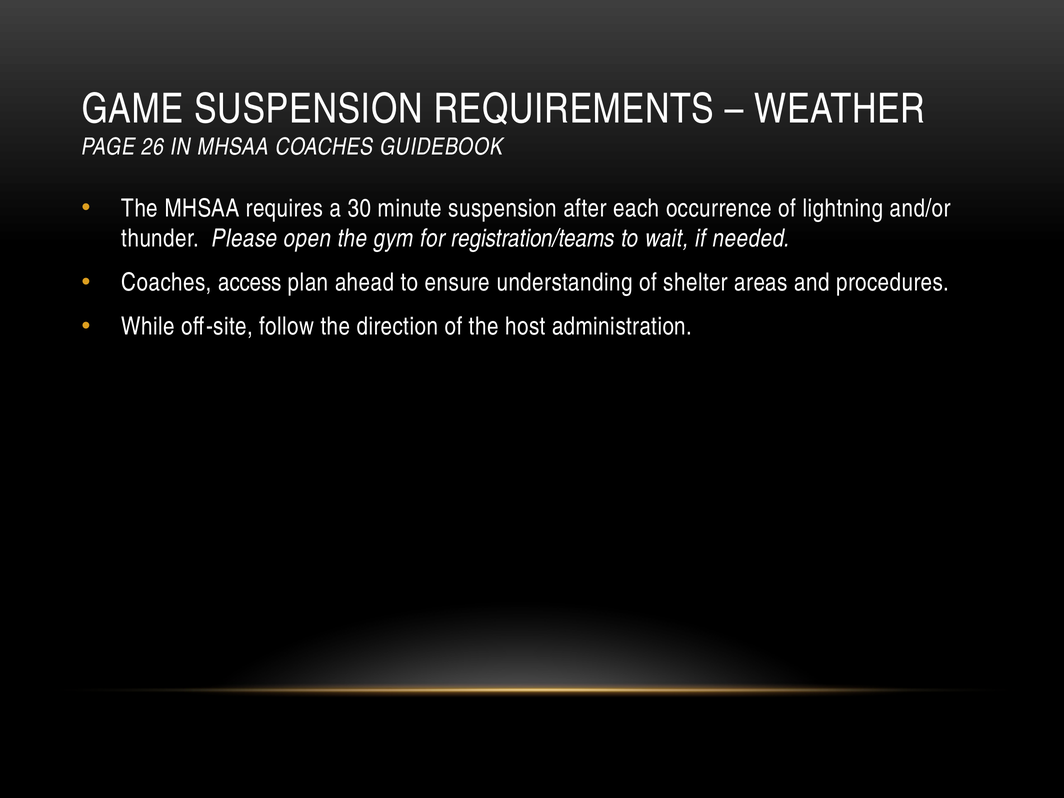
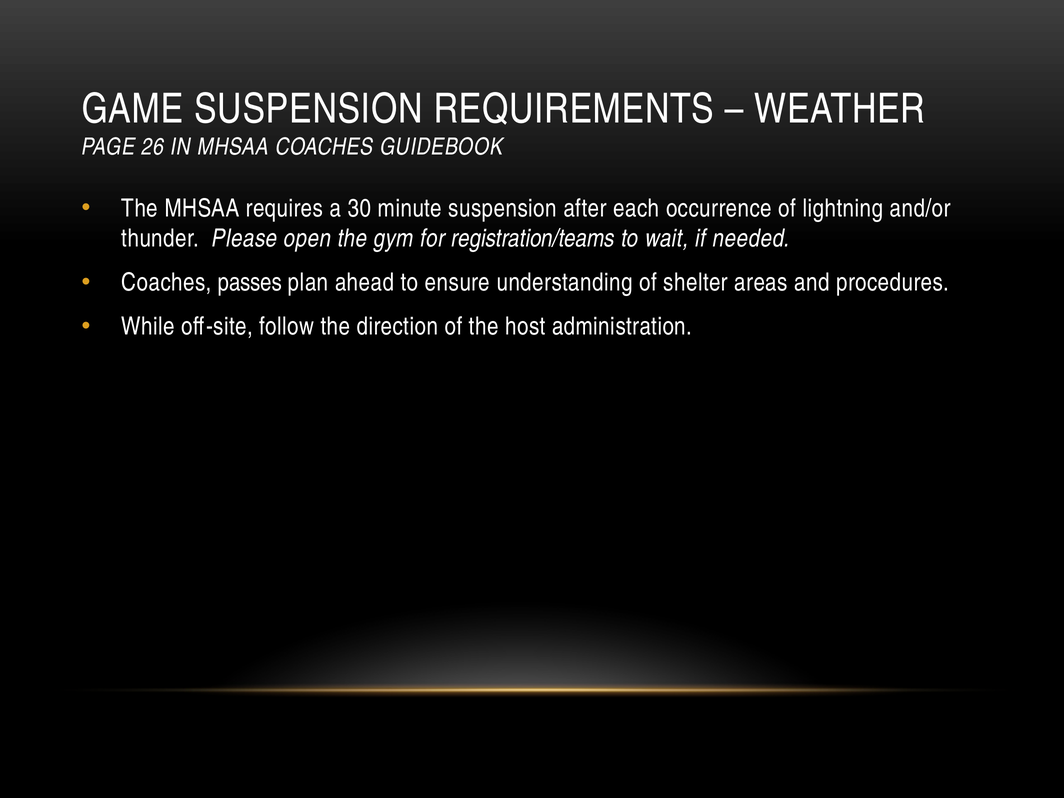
access: access -> passes
